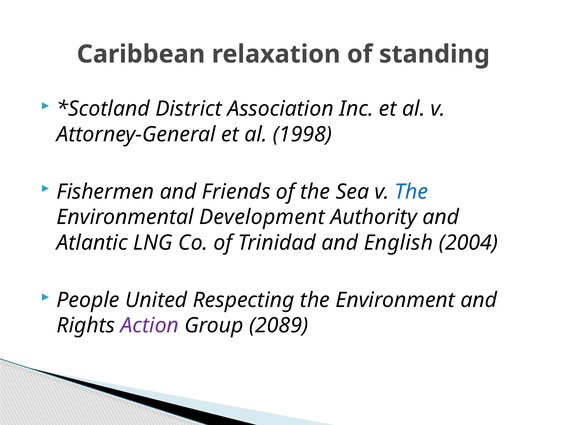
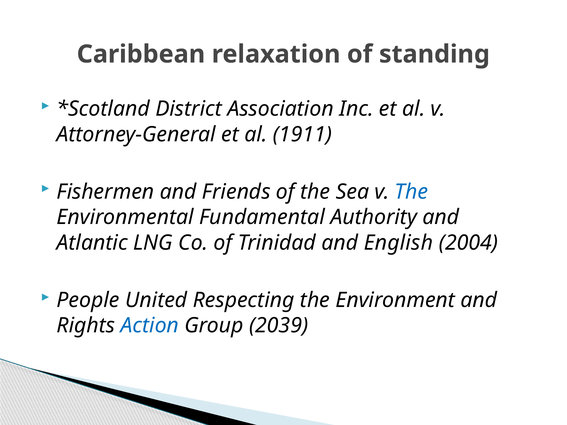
1998: 1998 -> 1911
Development: Development -> Fundamental
Action colour: purple -> blue
2089: 2089 -> 2039
